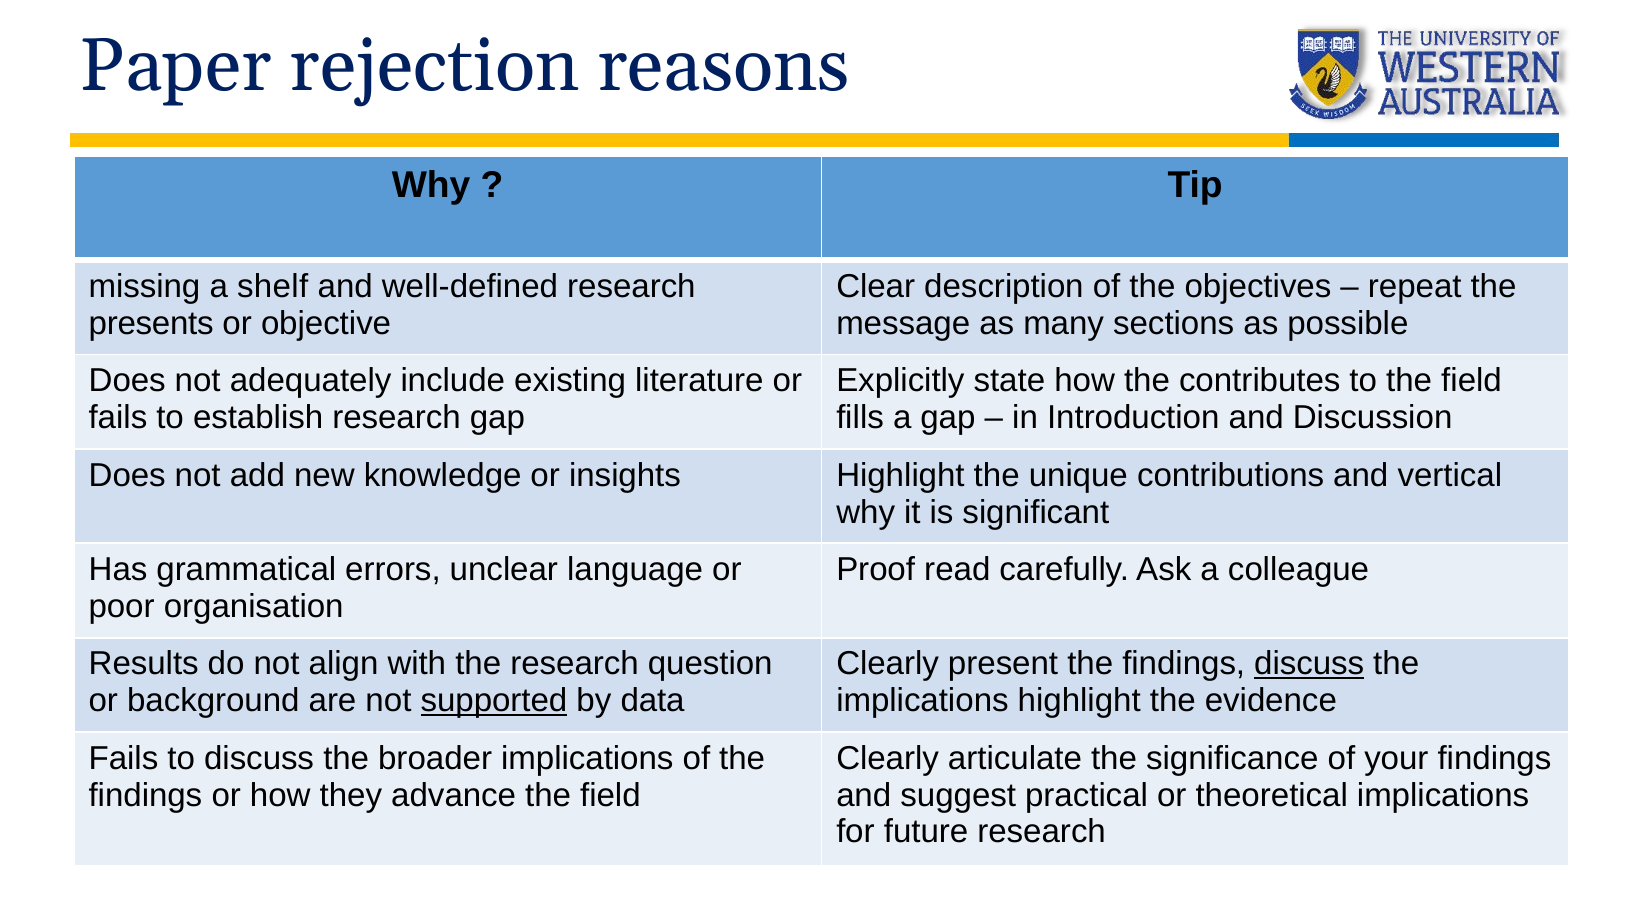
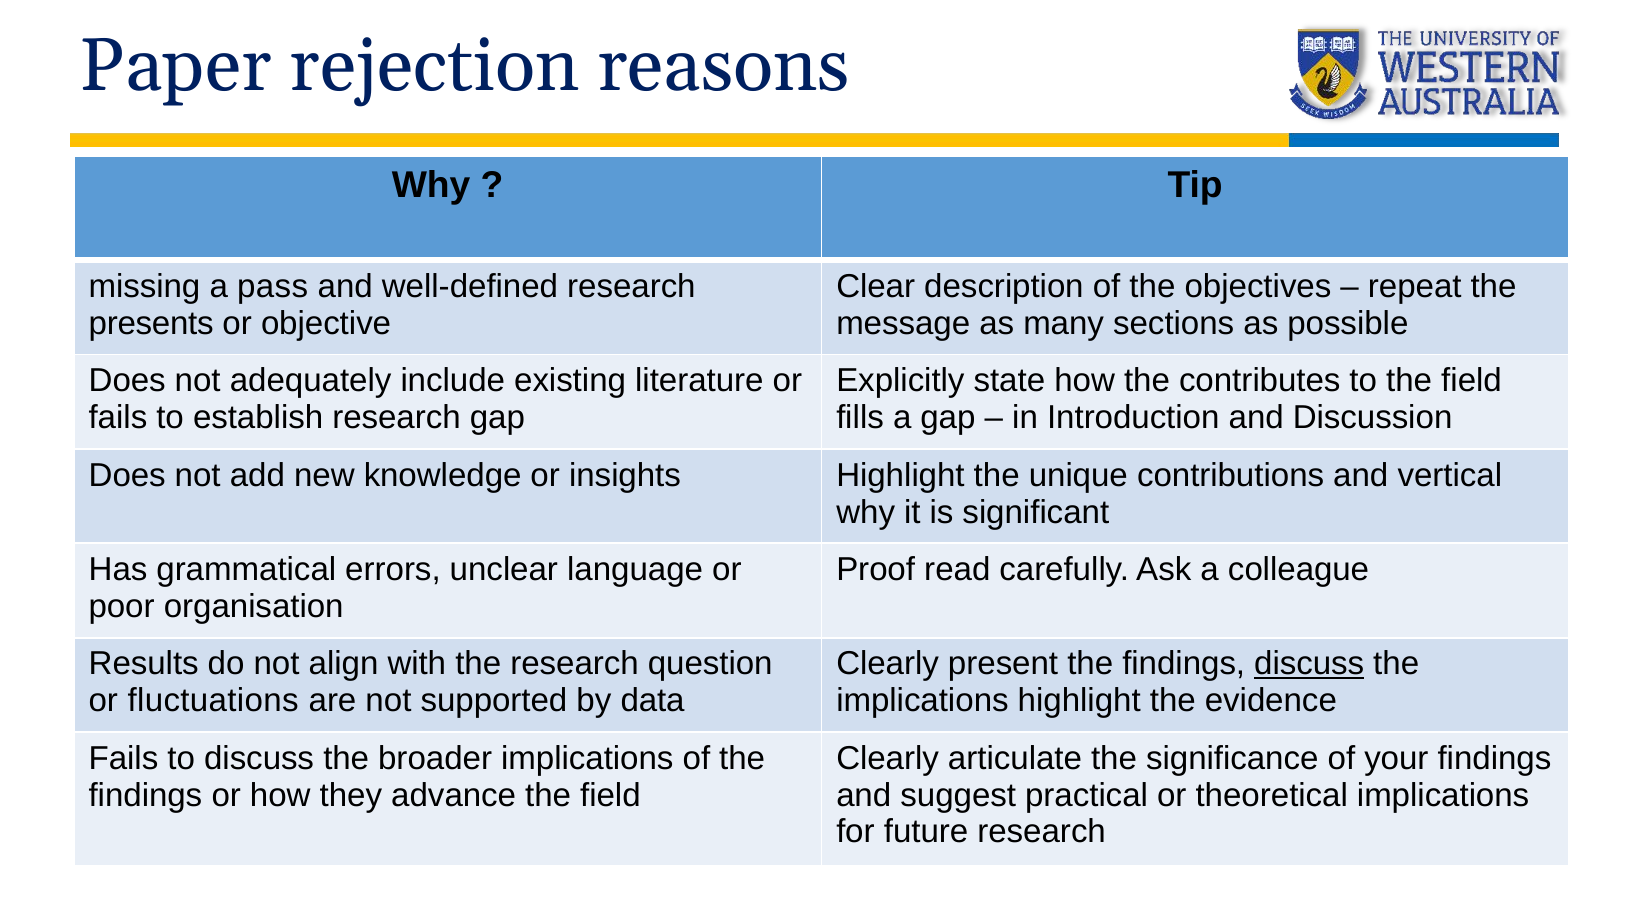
shelf: shelf -> pass
background: background -> fluctuations
supported underline: present -> none
